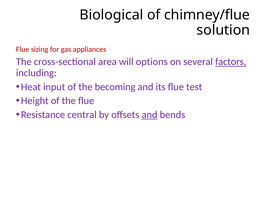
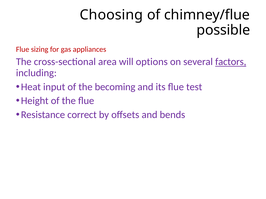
Biological: Biological -> Choosing
solution: solution -> possible
central: central -> correct
and at (150, 115) underline: present -> none
